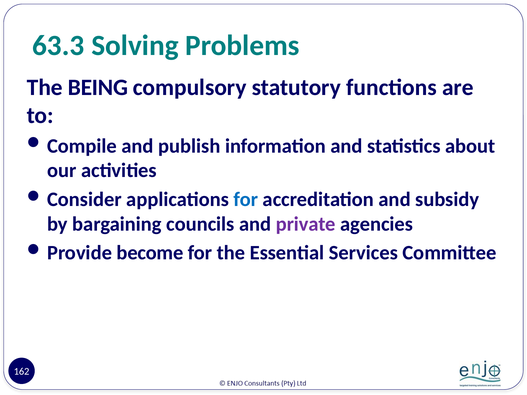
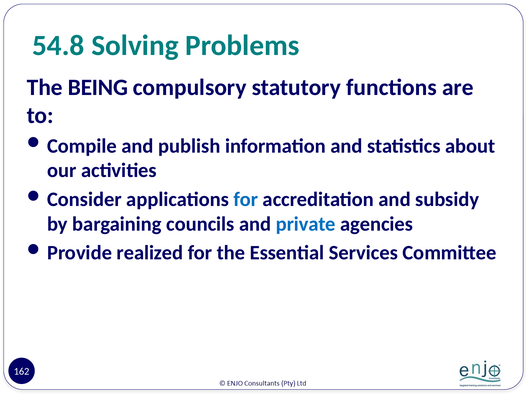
63.3: 63.3 -> 54.8
private colour: purple -> blue
become: become -> realized
